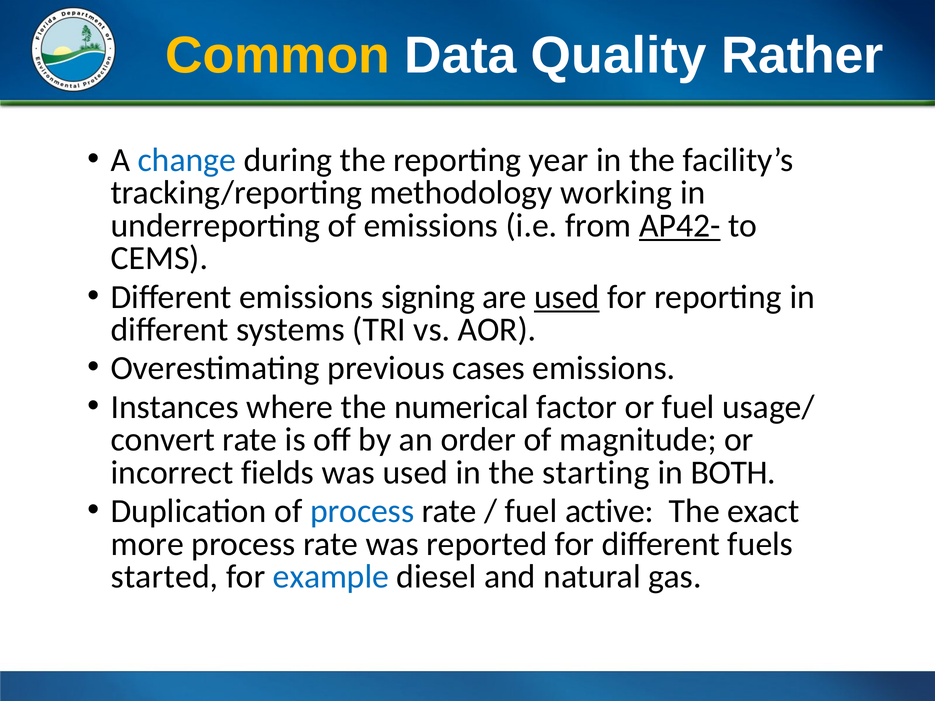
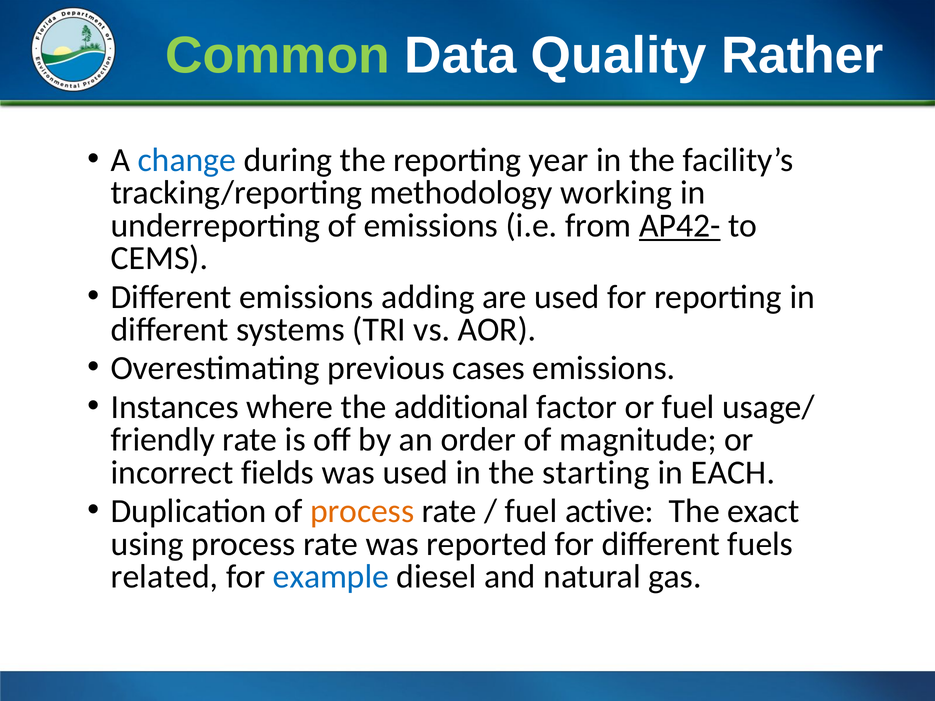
Common colour: yellow -> light green
signing: signing -> adding
used at (567, 297) underline: present -> none
numerical: numerical -> additional
convert: convert -> friendly
BOTH: BOTH -> EACH
process at (362, 511) colour: blue -> orange
more: more -> using
started: started -> related
